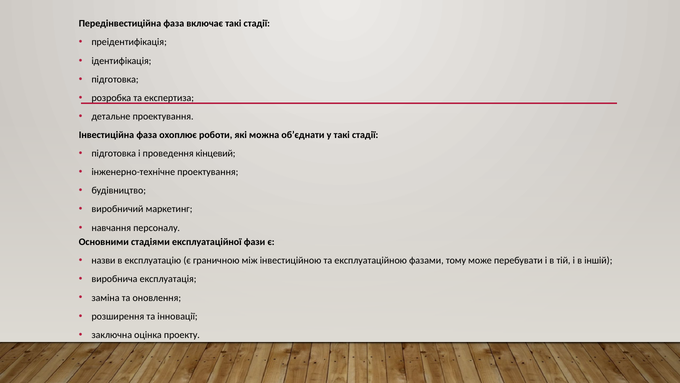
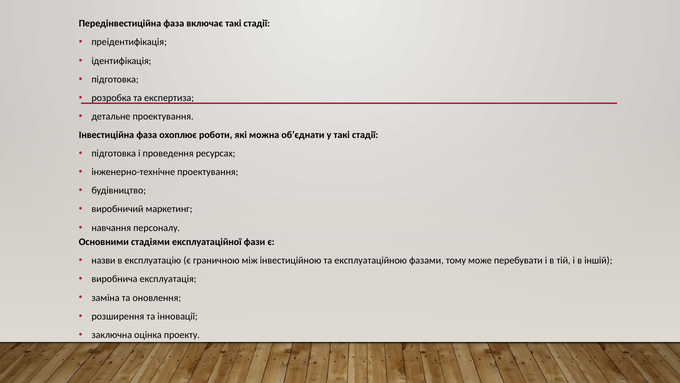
кінцевий: кінцевий -> ресурсах
